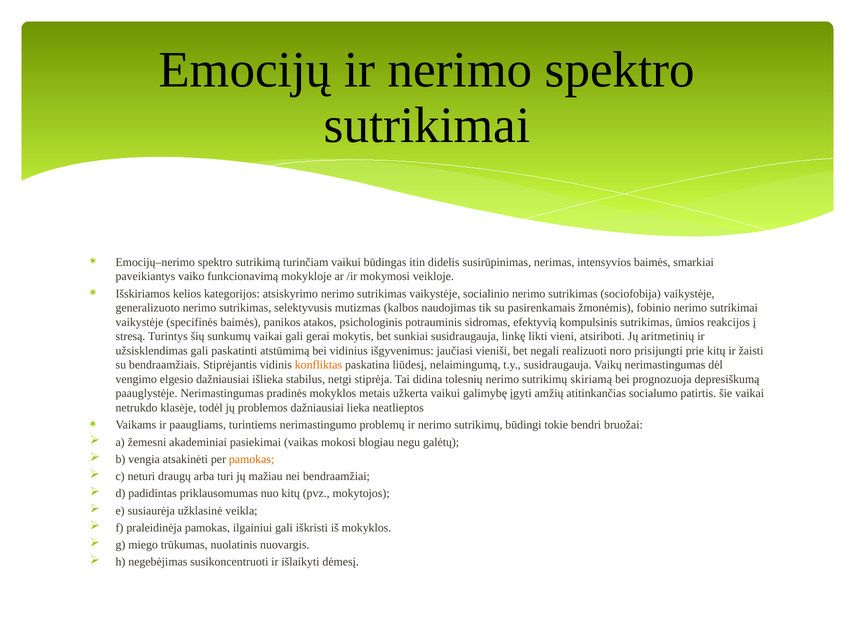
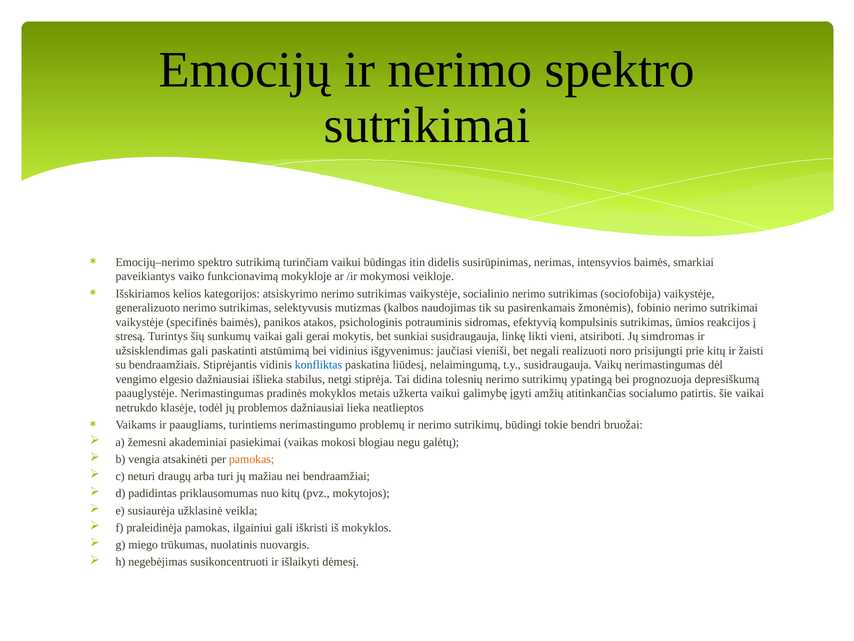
aritmetinių: aritmetinių -> simdromas
konfliktas colour: orange -> blue
skiriamą: skiriamą -> ypatingą
